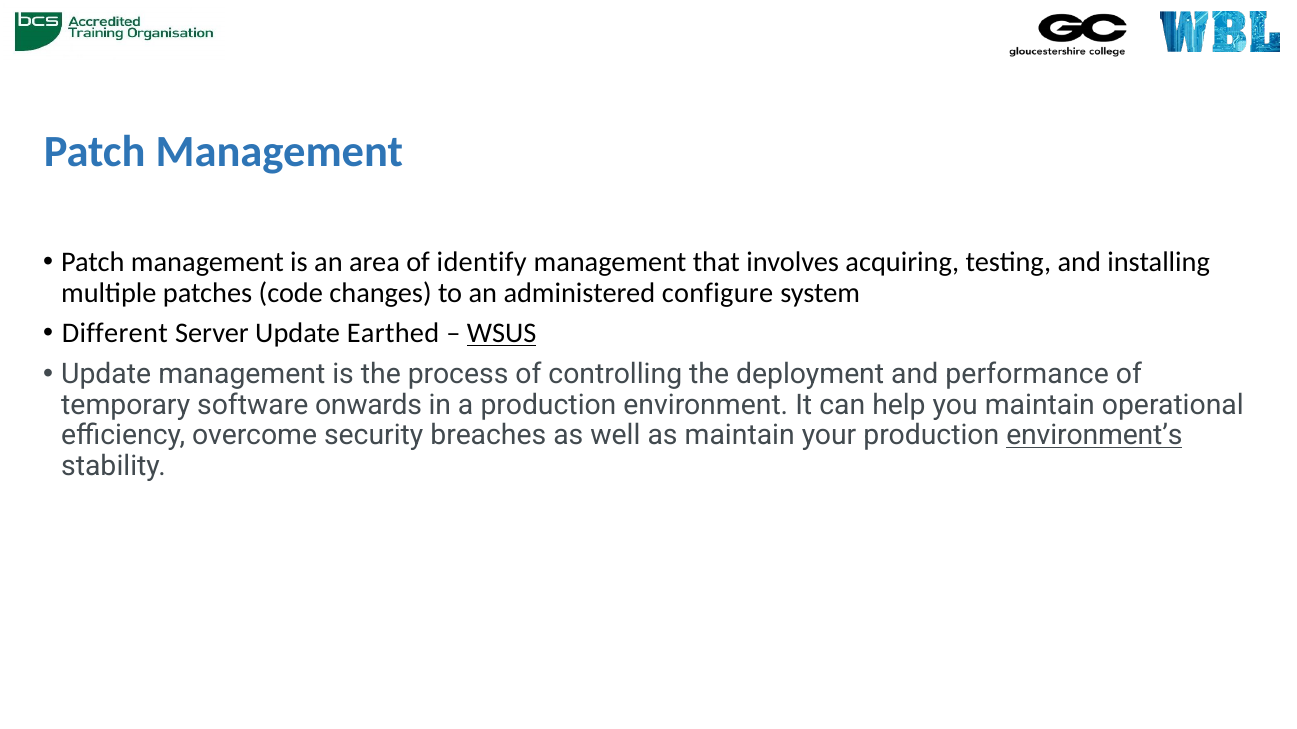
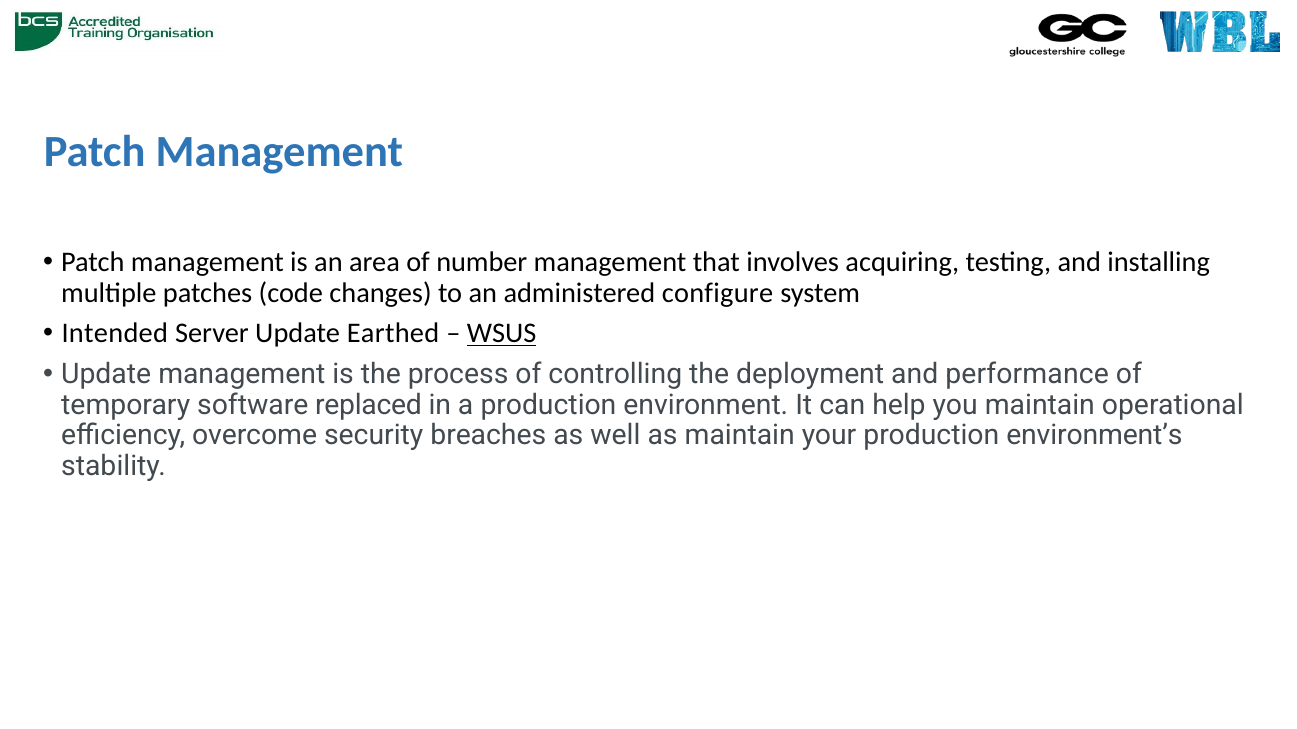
identify: identify -> number
Different: Different -> Intended
onwards: onwards -> replaced
environment’s underline: present -> none
